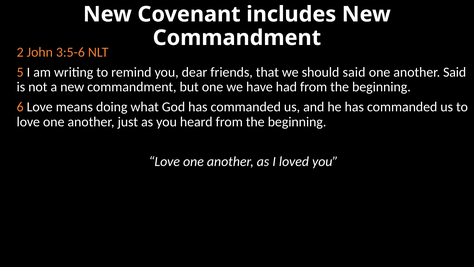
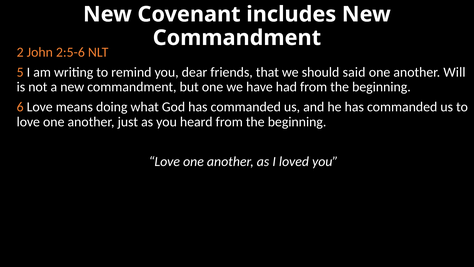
3:5-6: 3:5-6 -> 2:5-6
another Said: Said -> Will
